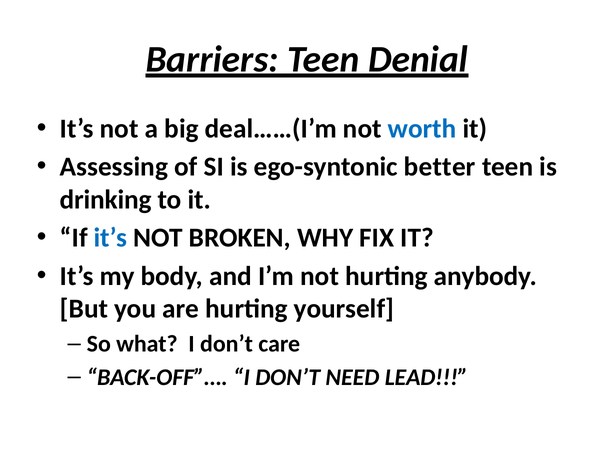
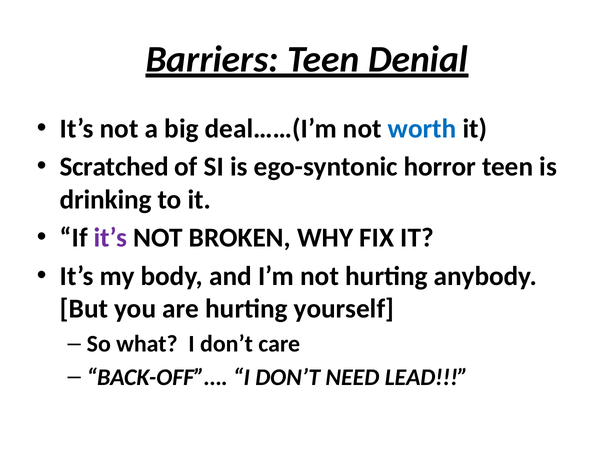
Assessing: Assessing -> Scratched
better: better -> horror
it’s at (111, 238) colour: blue -> purple
